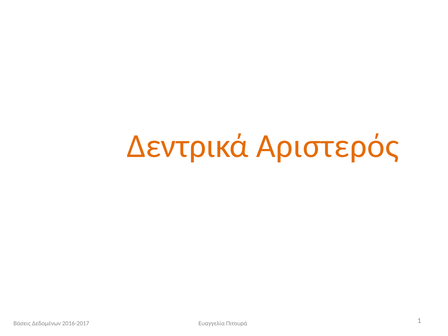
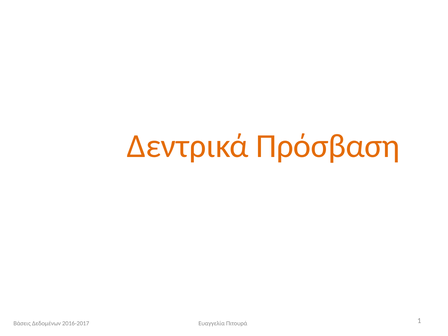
Αριστερός: Αριστερός -> Πρόσβαση
